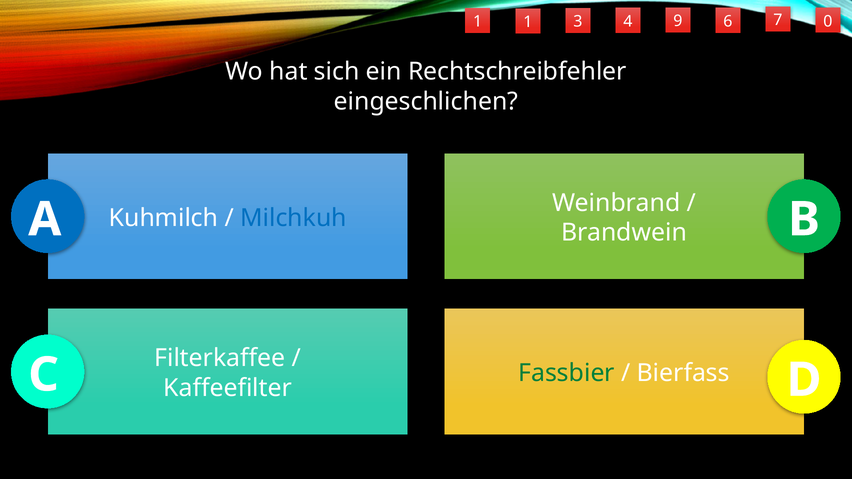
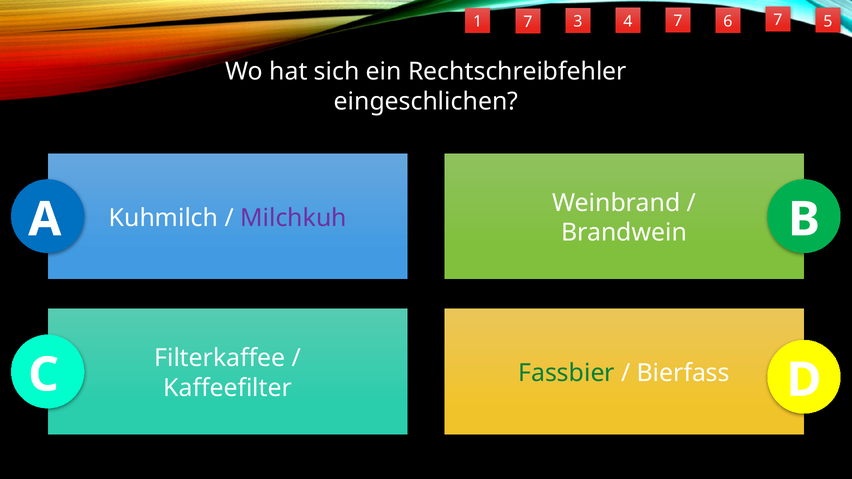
0: 0 -> 5
1 1: 1 -> 7
3 9: 9 -> 7
Milchkuh colour: blue -> purple
